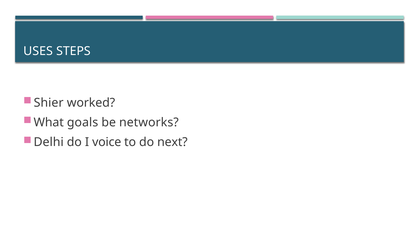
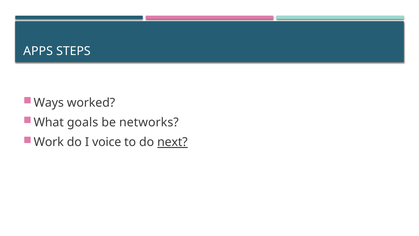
USES: USES -> APPS
Shier: Shier -> Ways
Delhi: Delhi -> Work
next underline: none -> present
